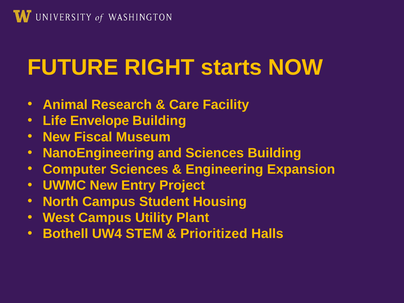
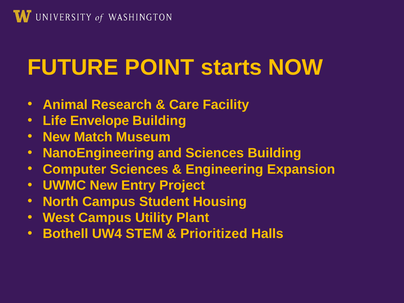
RIGHT: RIGHT -> POINT
Fiscal: Fiscal -> Match
